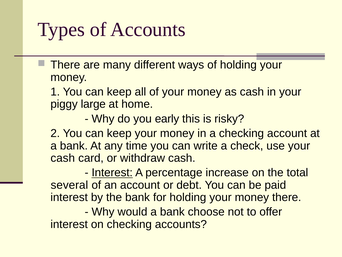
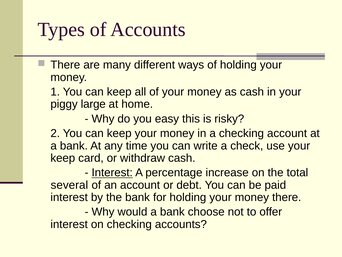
early: early -> easy
cash at (63, 158): cash -> keep
